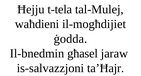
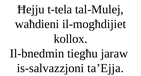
ġodda: ġodda -> kollox
għasel: għasel -> tiegħu
ta’Ħajr: ta’Ħajr -> ta’Ejja
